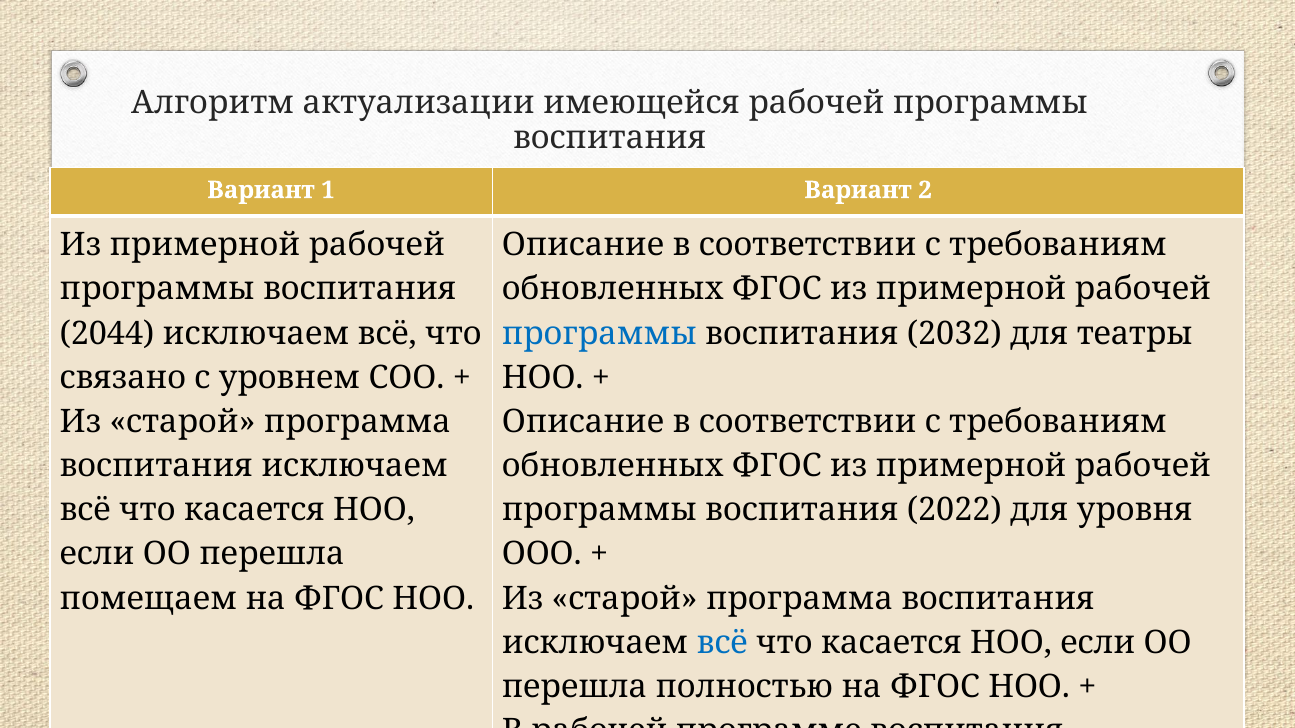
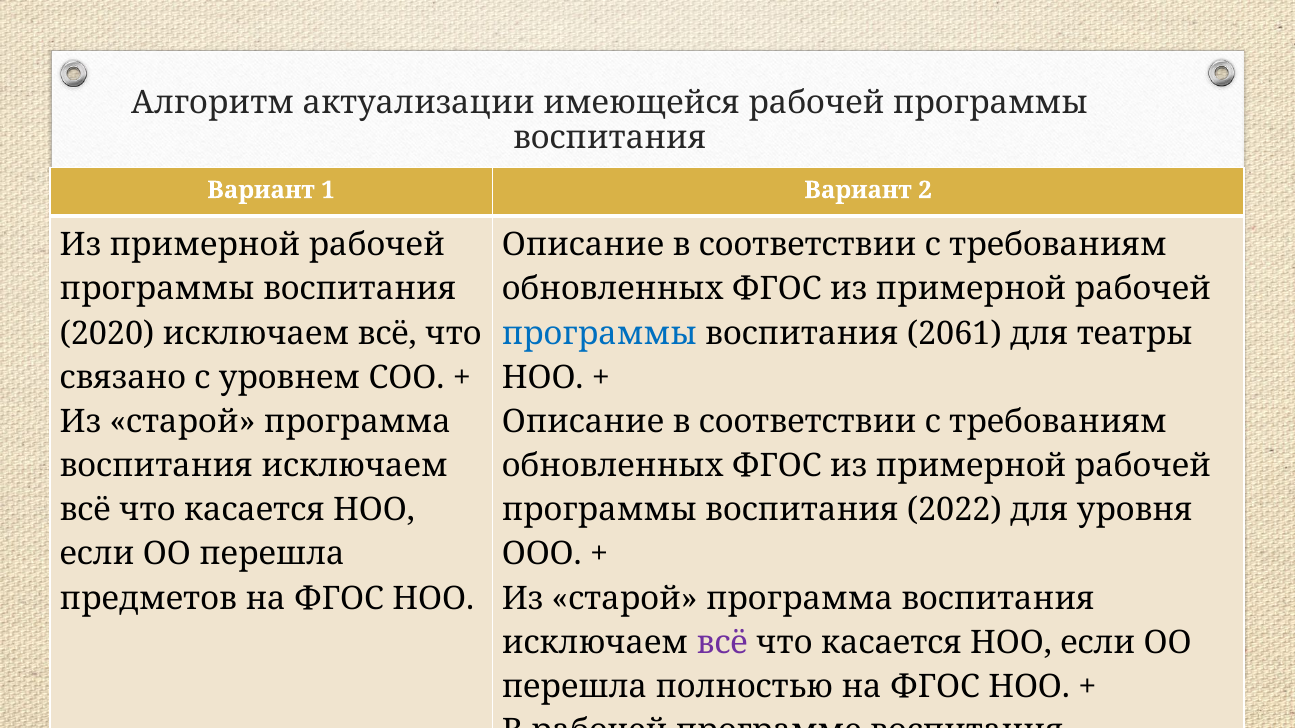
2044: 2044 -> 2020
2032: 2032 -> 2061
помещаем: помещаем -> предметов
всё at (722, 643) colour: blue -> purple
